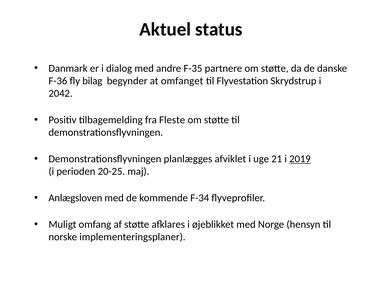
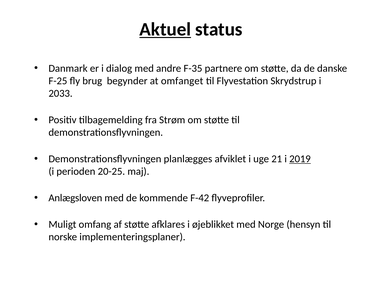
Aktuel underline: none -> present
F-36: F-36 -> F-25
bilag: bilag -> brug
2042: 2042 -> 2033
Fleste: Fleste -> Strøm
F-34: F-34 -> F-42
